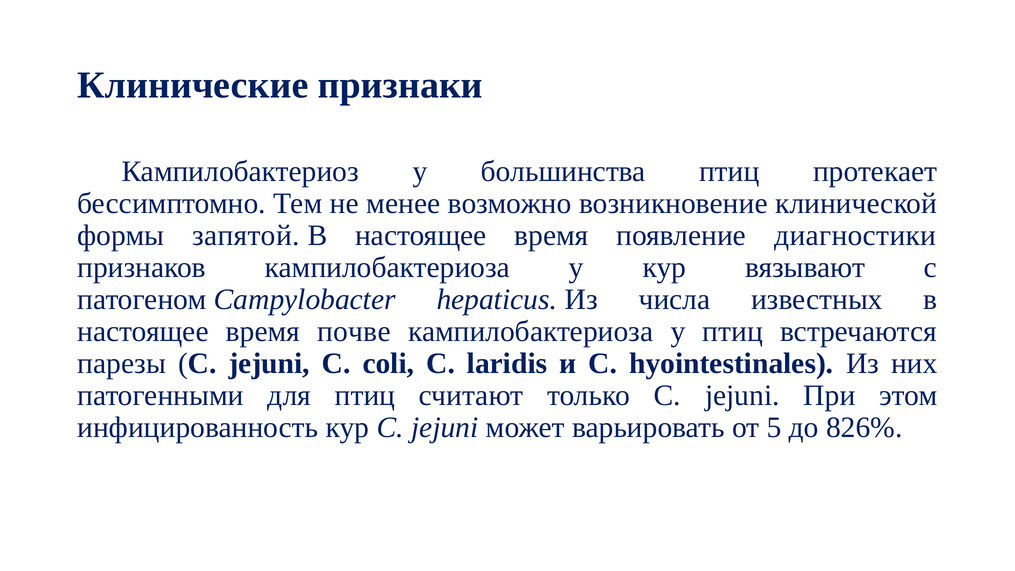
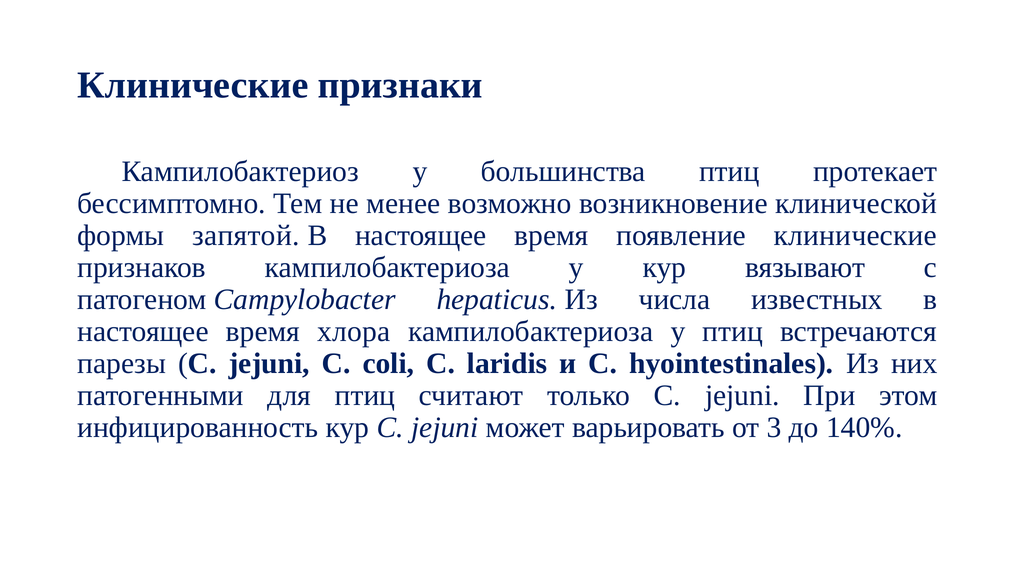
появление диагностики: диагностики -> клинические
почве: почве -> хлора
5: 5 -> 3
826%: 826% -> 140%
